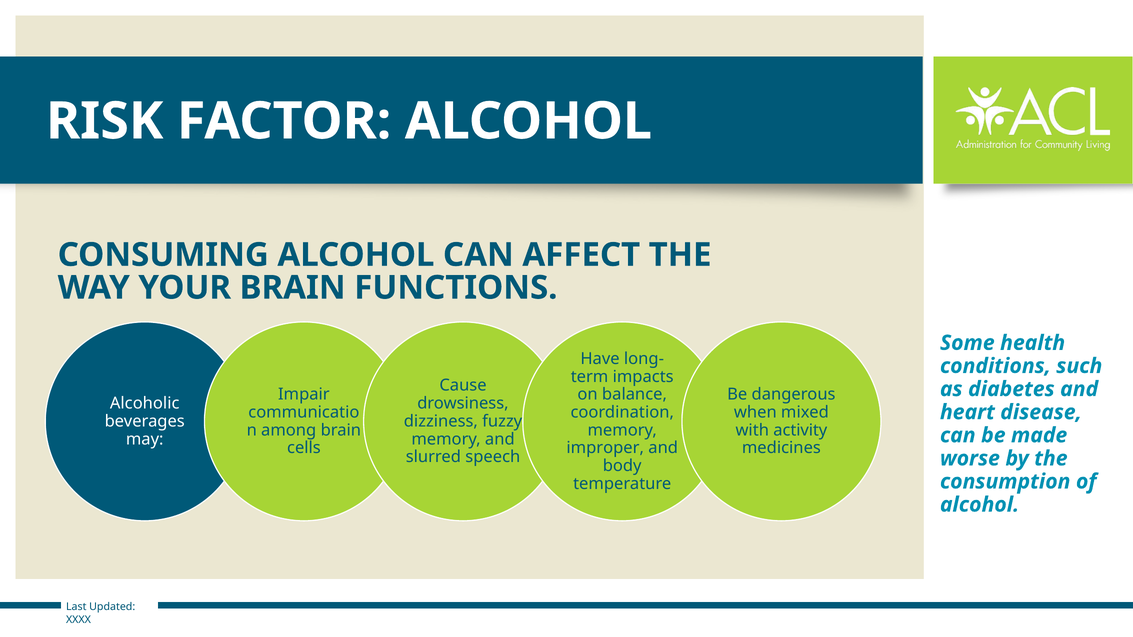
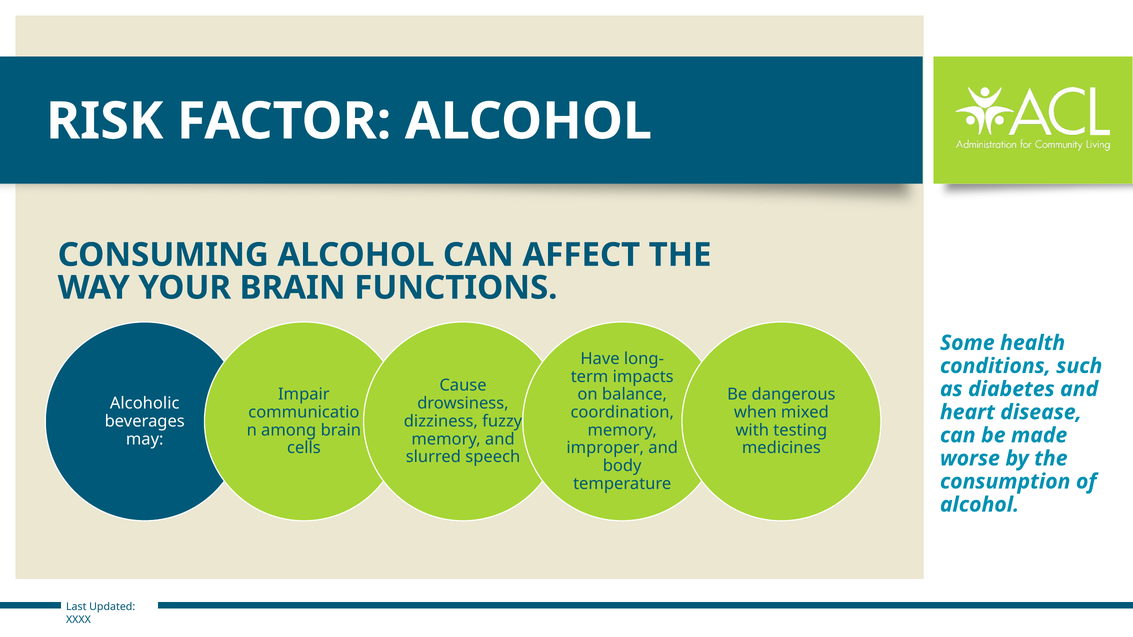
activity: activity -> testing
